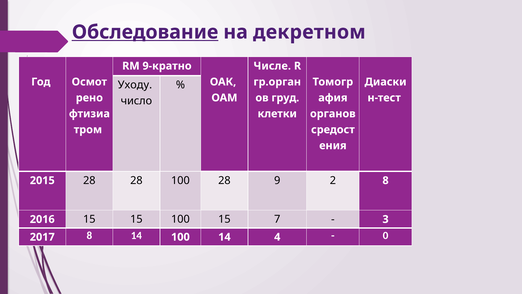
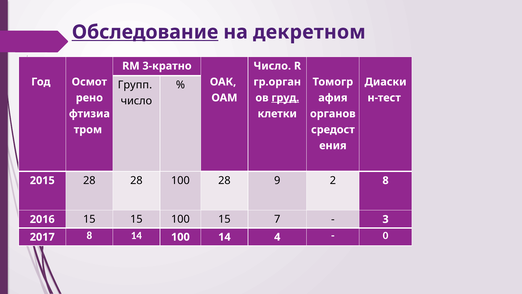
9-кратно: 9-кратно -> 3-кратно
Числе at (272, 66): Числе -> Число
Уходу: Уходу -> Групп
груд underline: none -> present
